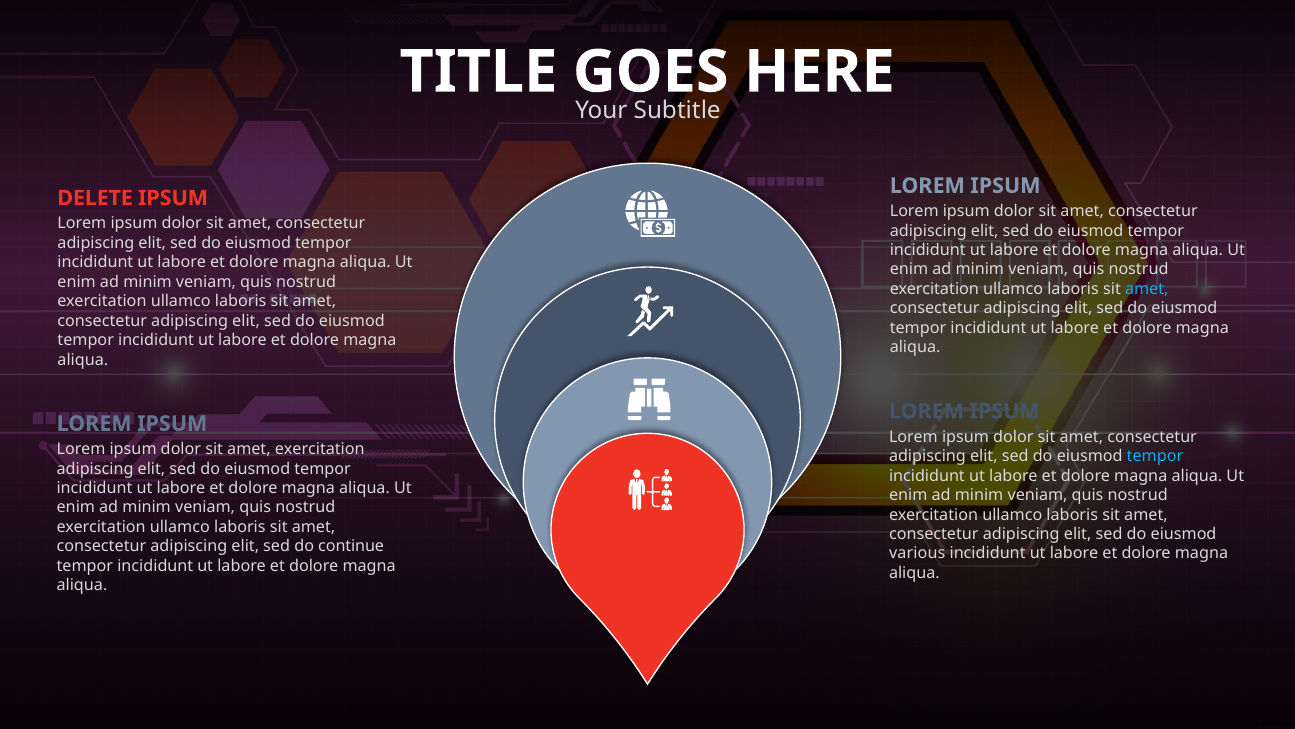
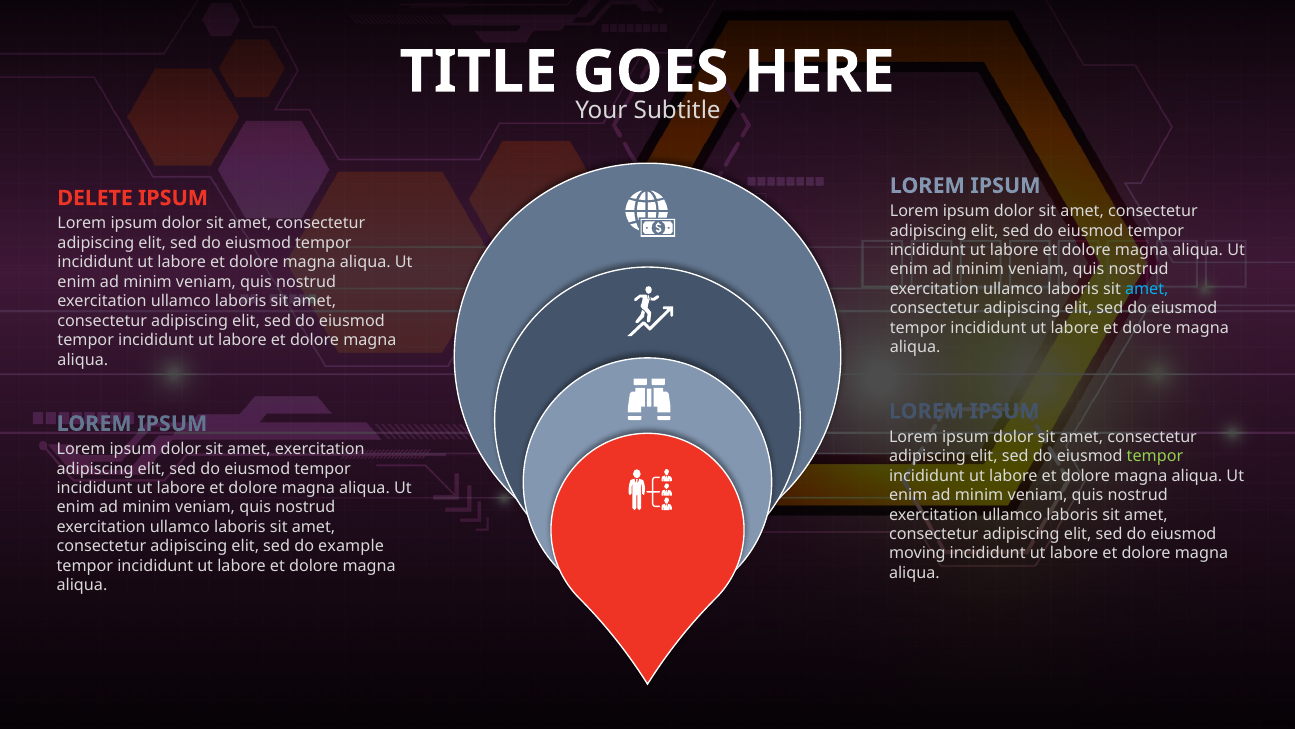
tempor at (1155, 456) colour: light blue -> light green
continue: continue -> example
various: various -> moving
